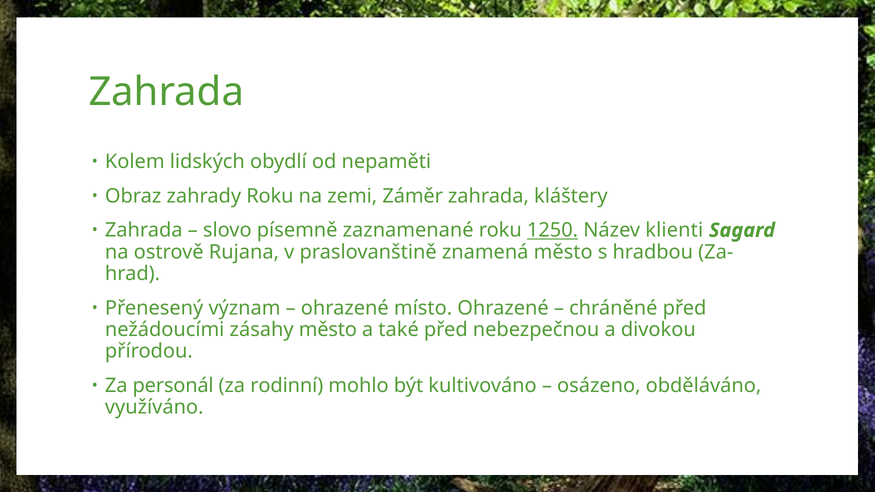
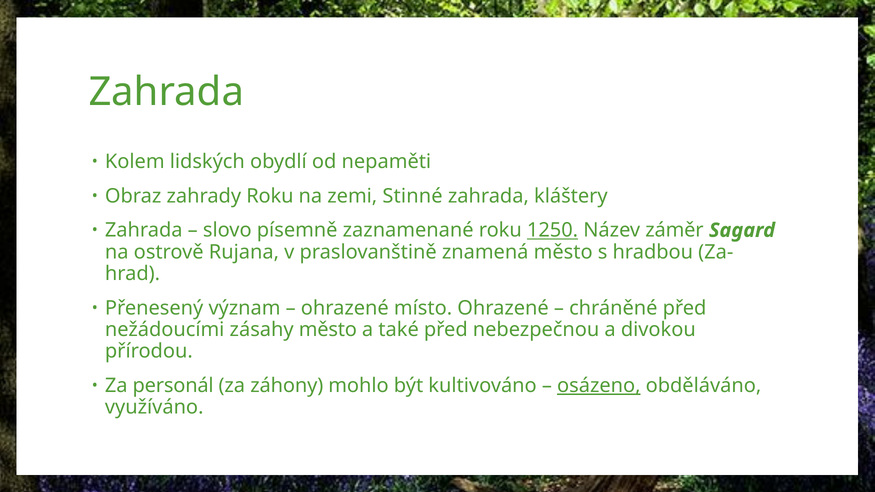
Záměr: Záměr -> Stinné
klienti: klienti -> záměr
rodinní: rodinní -> záhony
osázeno underline: none -> present
